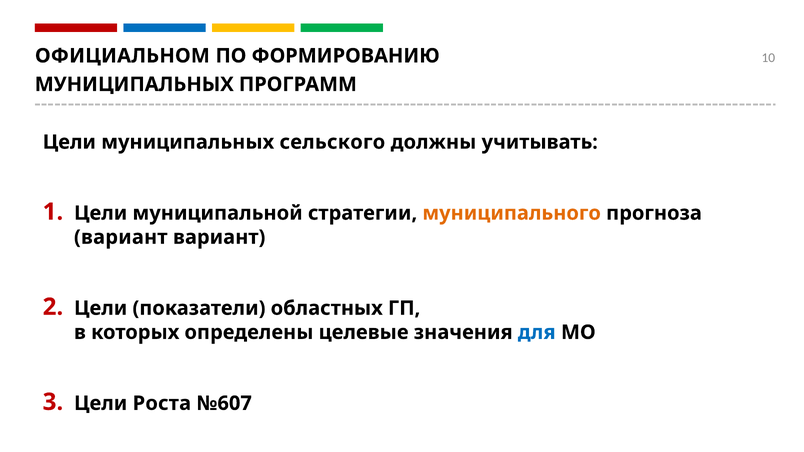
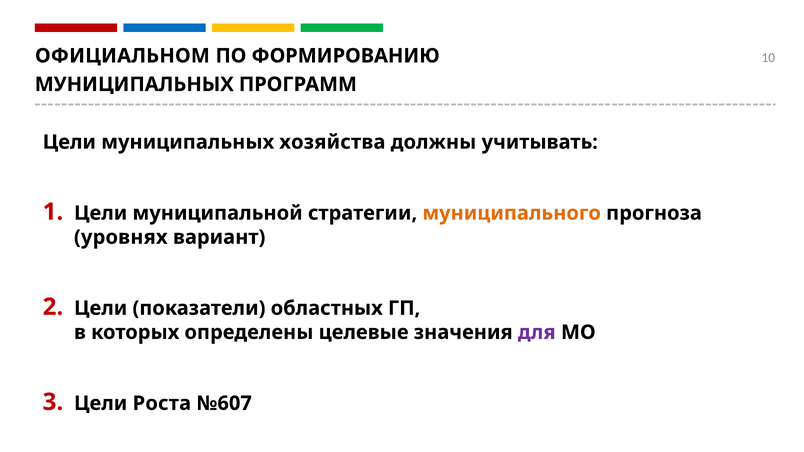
сельского: сельского -> хозяйства
вариант at (121, 237): вариант -> уровнях
для colour: blue -> purple
